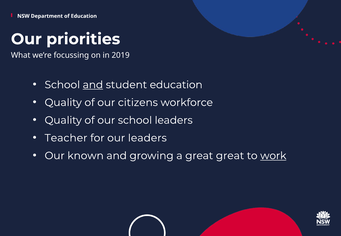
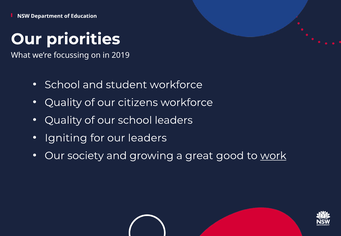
and at (93, 85) underline: present -> none
student education: education -> workforce
Teacher: Teacher -> Igniting
known: known -> society
great great: great -> good
